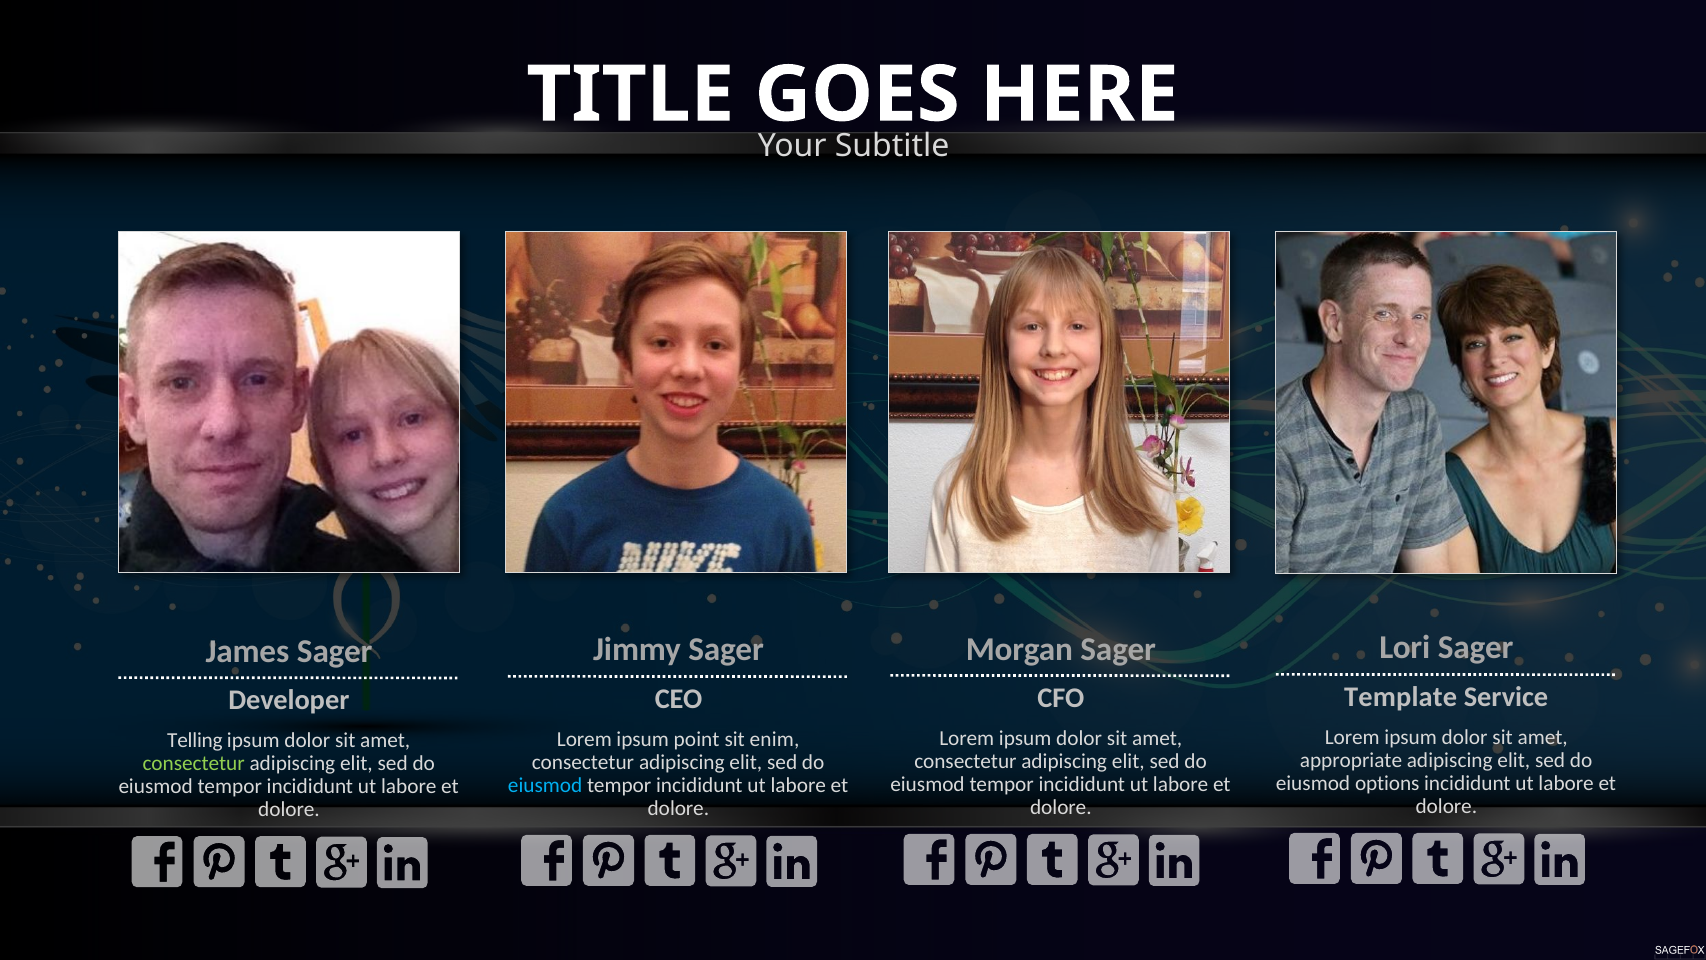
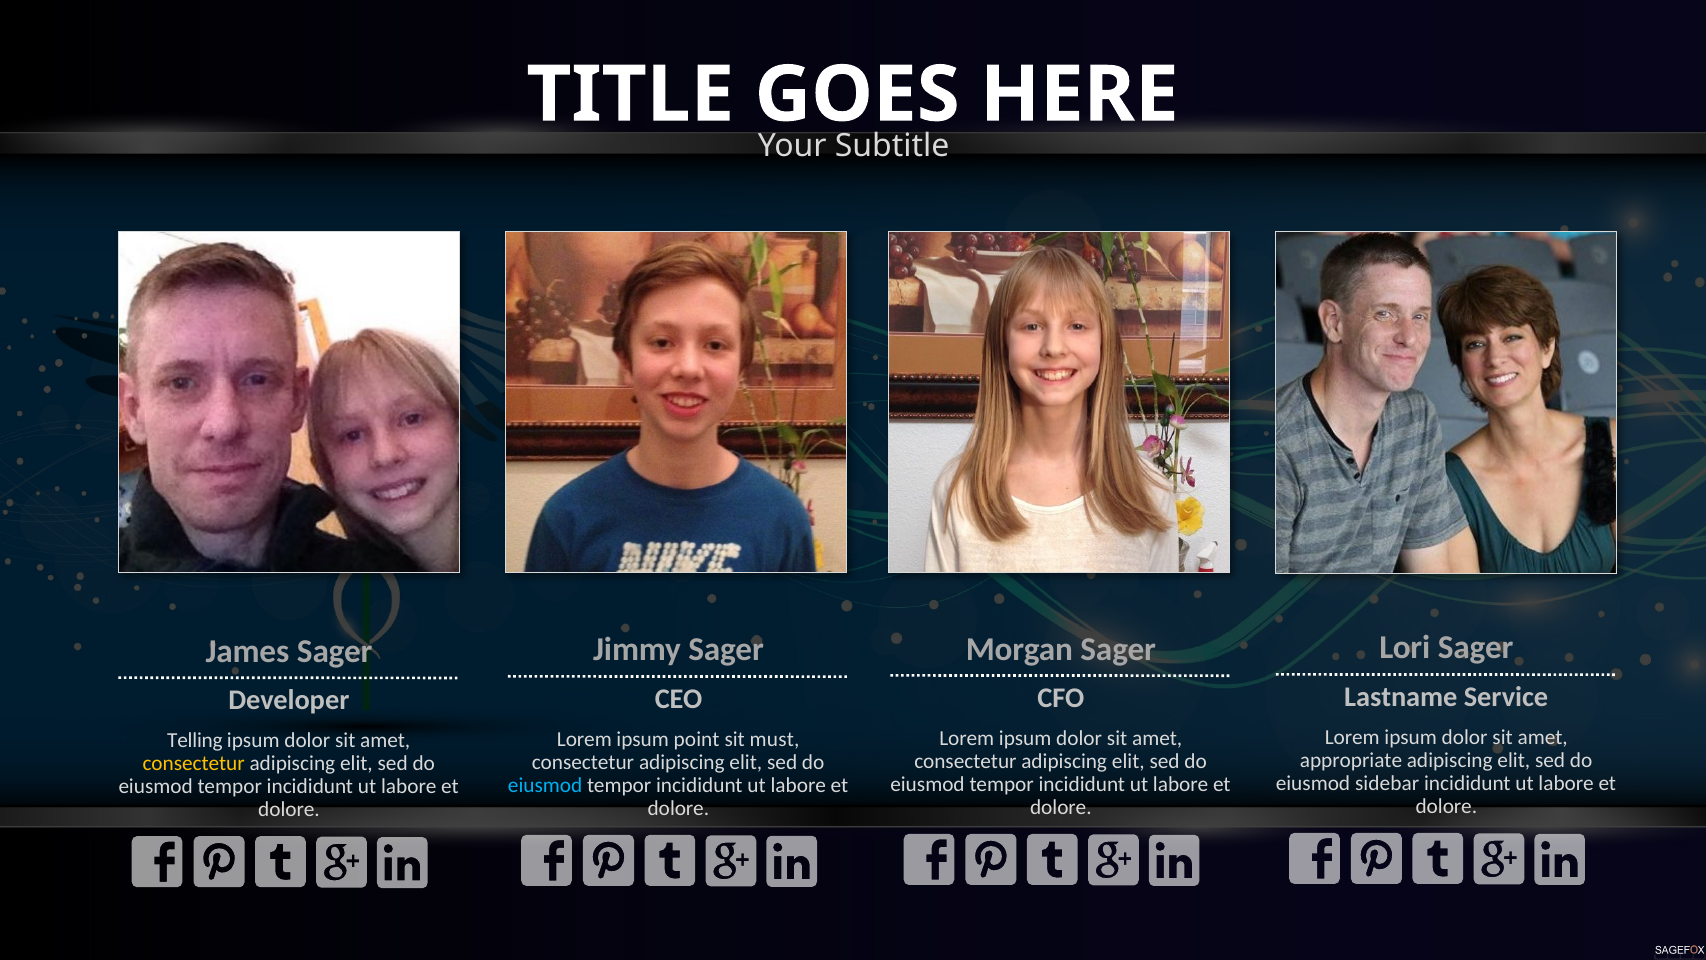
Template: Template -> Lastname
enim: enim -> must
consectetur at (194, 763) colour: light green -> yellow
options: options -> sidebar
